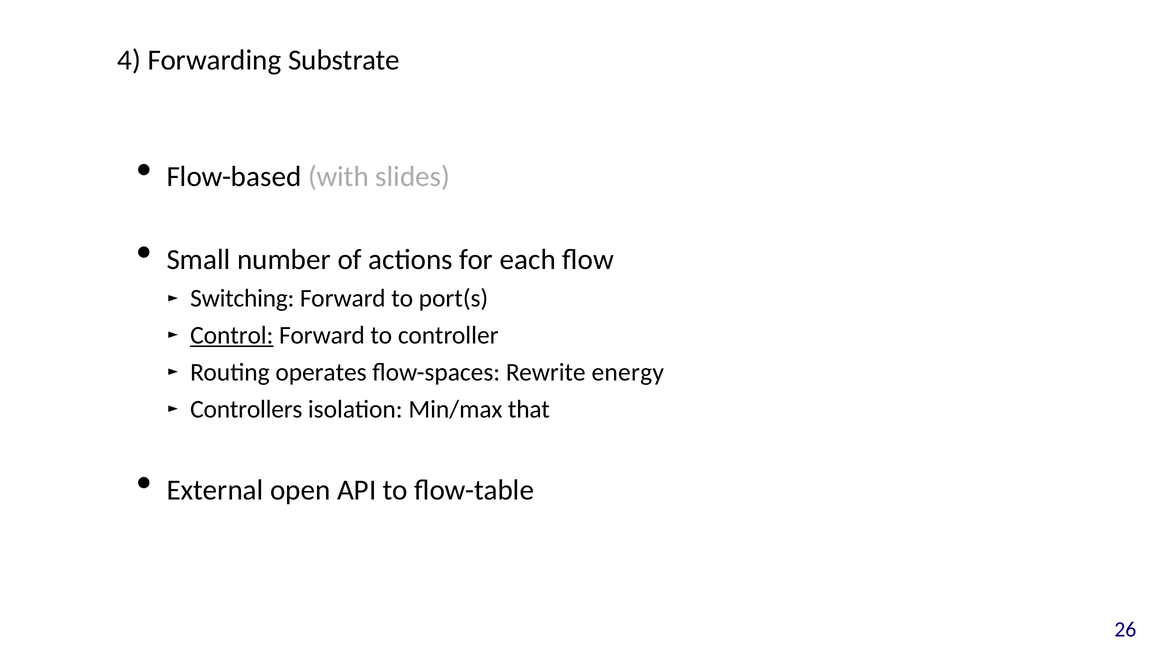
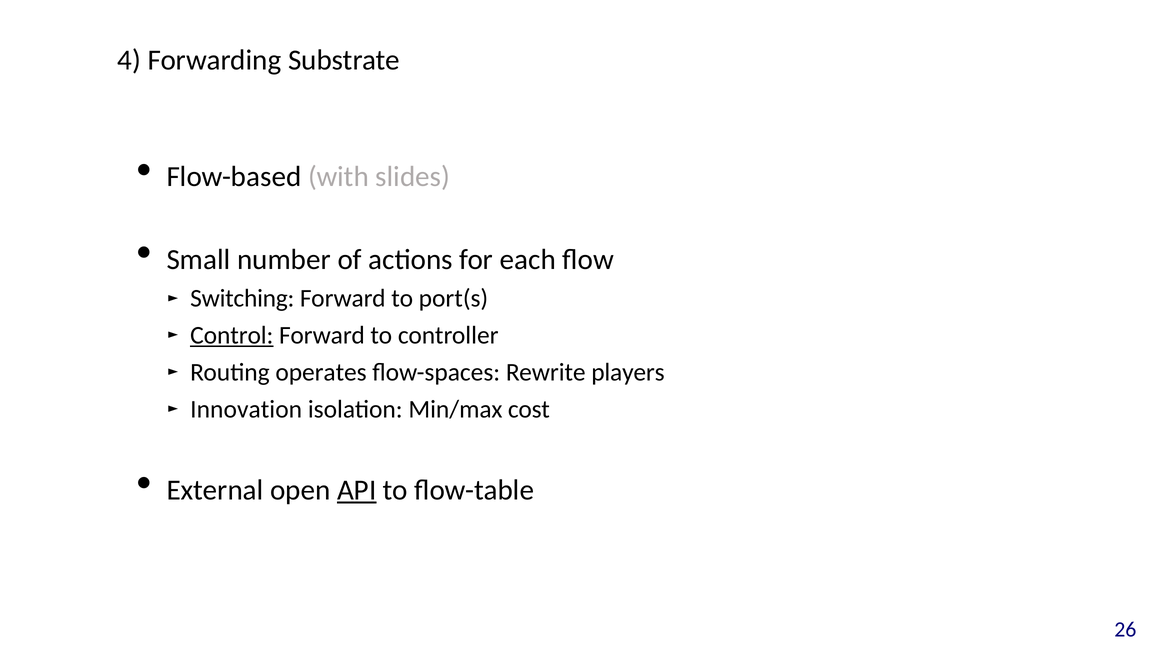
energy: energy -> players
Controllers: Controllers -> Innovation
that: that -> cost
API underline: none -> present
